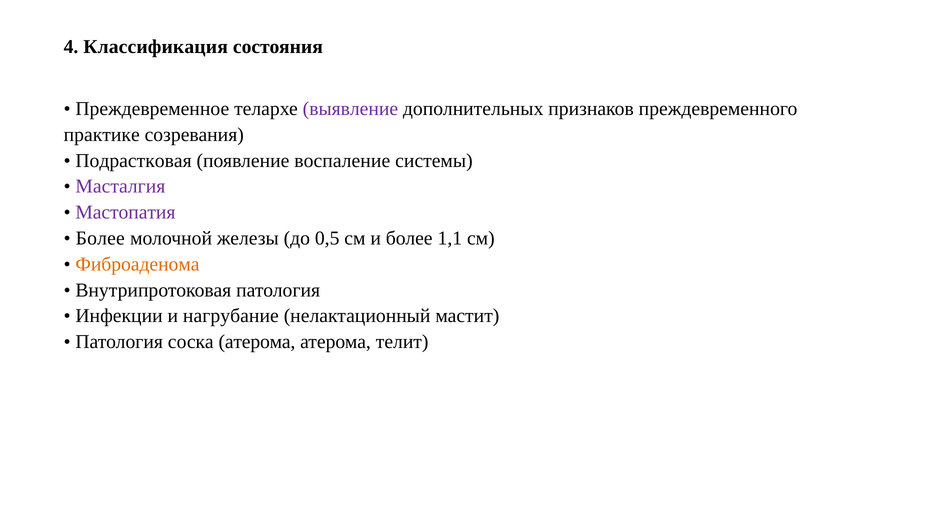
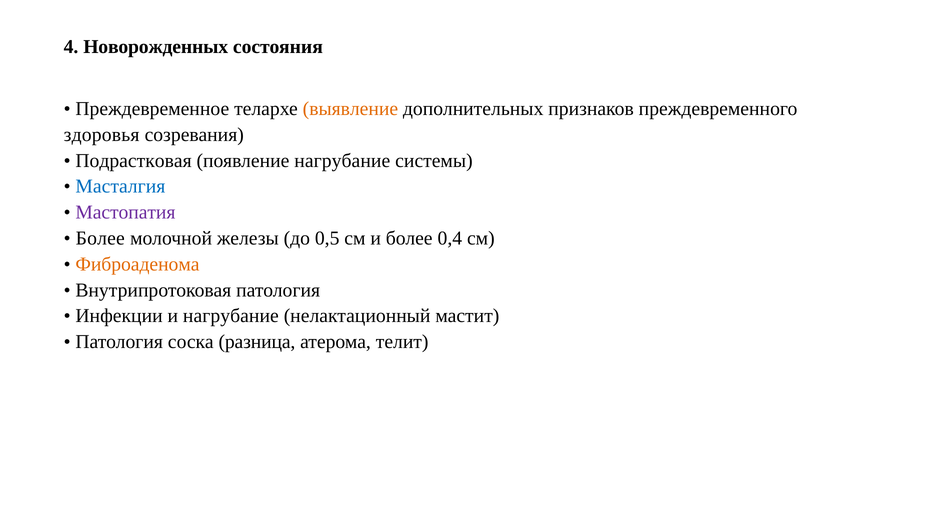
Классификация: Классификация -> Новорожденных
выявление colour: purple -> orange
практике: практике -> здоровья
появление воспаление: воспаление -> нагрубание
Масталгия colour: purple -> blue
1,1: 1,1 -> 0,4
соска атерома: атерома -> разница
